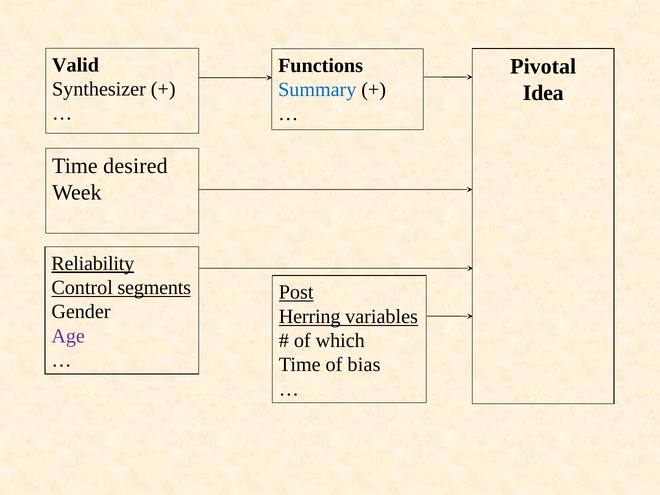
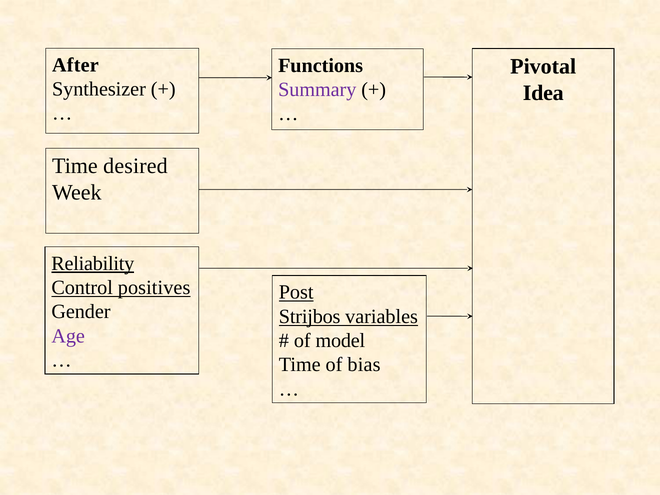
Valid: Valid -> After
Summary colour: blue -> purple
segments: segments -> positives
Herring: Herring -> Strijbos
which: which -> model
